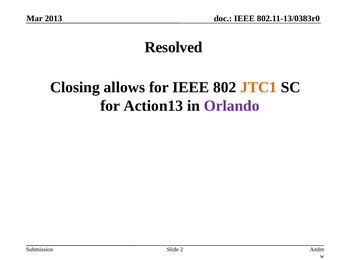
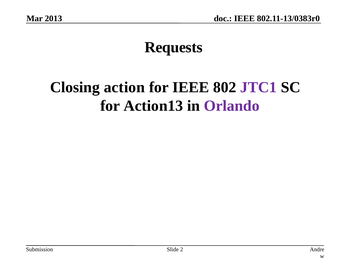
Resolved: Resolved -> Requests
allows: allows -> action
JTC1 colour: orange -> purple
